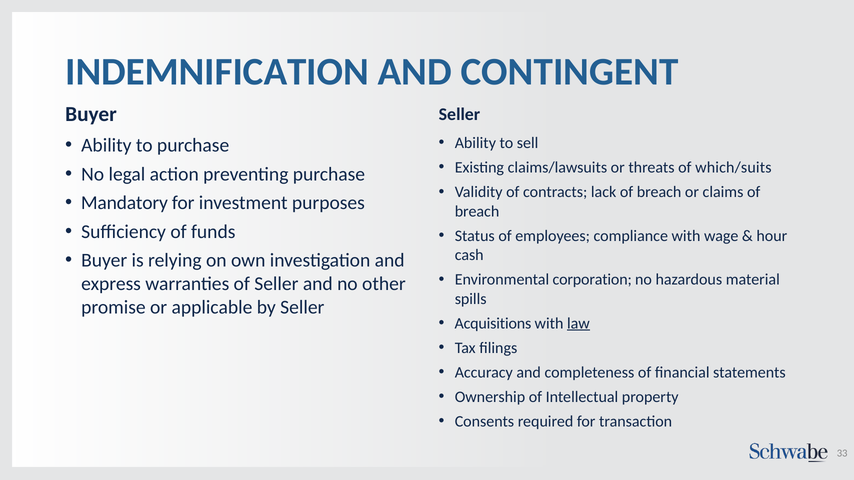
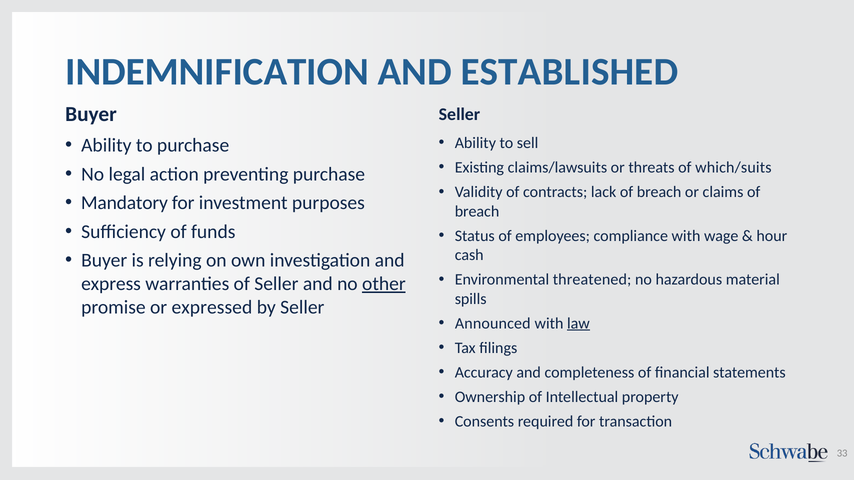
CONTINGENT: CONTINGENT -> ESTABLISHED
corporation: corporation -> threatened
other underline: none -> present
applicable: applicable -> expressed
Acquisitions: Acquisitions -> Announced
